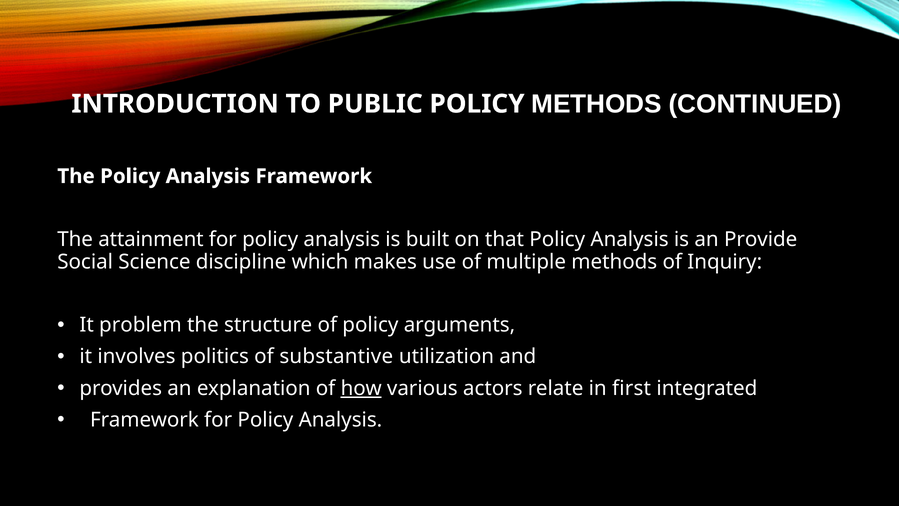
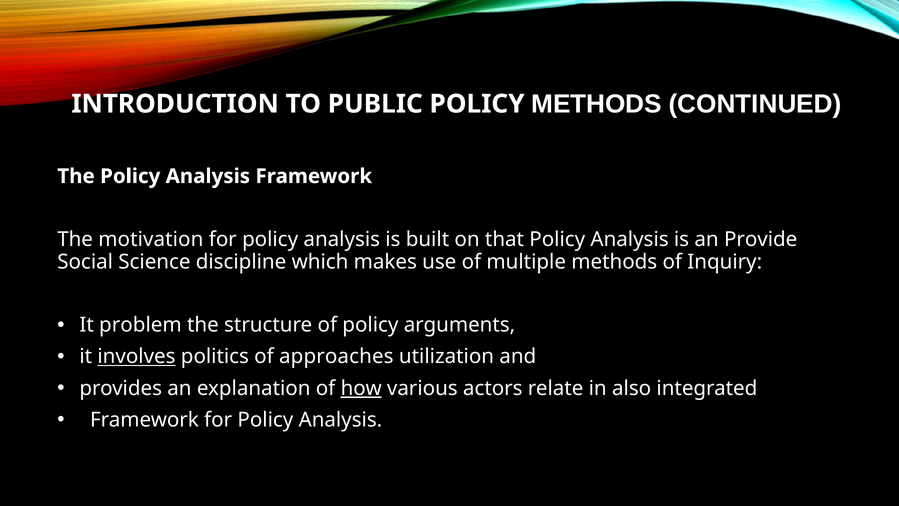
attainment: attainment -> motivation
involves underline: none -> present
substantive: substantive -> approaches
first: first -> also
